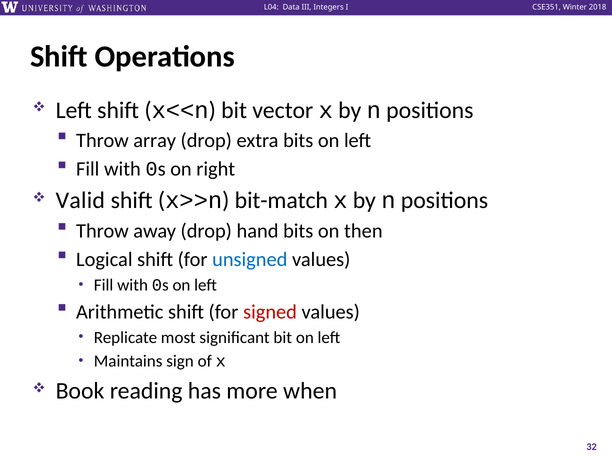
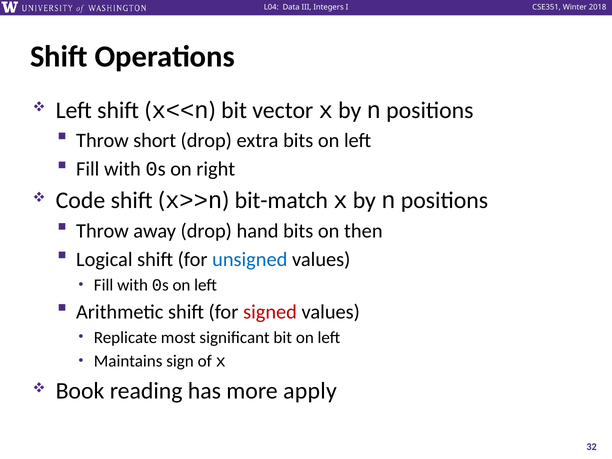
array: array -> short
Valid: Valid -> Code
when: when -> apply
